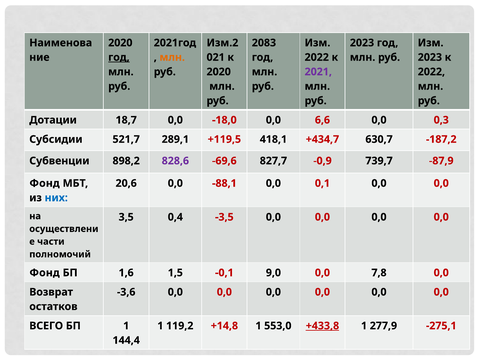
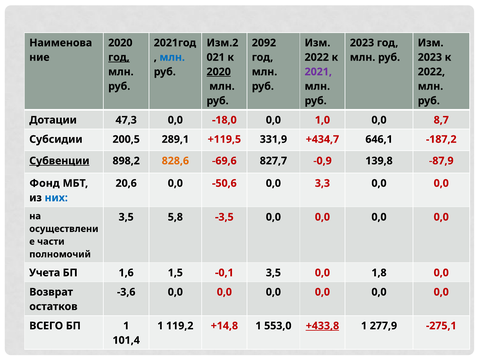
2083: 2083 -> 2092
млн at (172, 57) colour: orange -> blue
2020 at (219, 72) underline: none -> present
18,7: 18,7 -> 47,3
6,6: 6,6 -> 1,0
0,3: 0,3 -> 8,7
521,7: 521,7 -> 200,5
418,1: 418,1 -> 331,9
630,7: 630,7 -> 646,1
Субвенции underline: none -> present
828,6 colour: purple -> orange
739,7: 739,7 -> 139,8
-88,1: -88,1 -> -50,6
0,1: 0,1 -> 3,3
0,4: 0,4 -> 5,8
Фонд at (45, 272): Фонд -> Учета
-0,1 9,0: 9,0 -> 3,5
7,8: 7,8 -> 1,8
144,4: 144,4 -> 101,4
